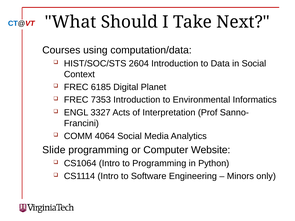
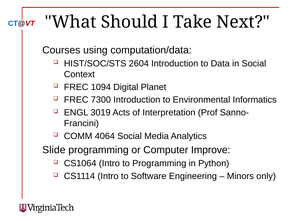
6185: 6185 -> 1094
7353: 7353 -> 7300
3327: 3327 -> 3019
Website: Website -> Improve
